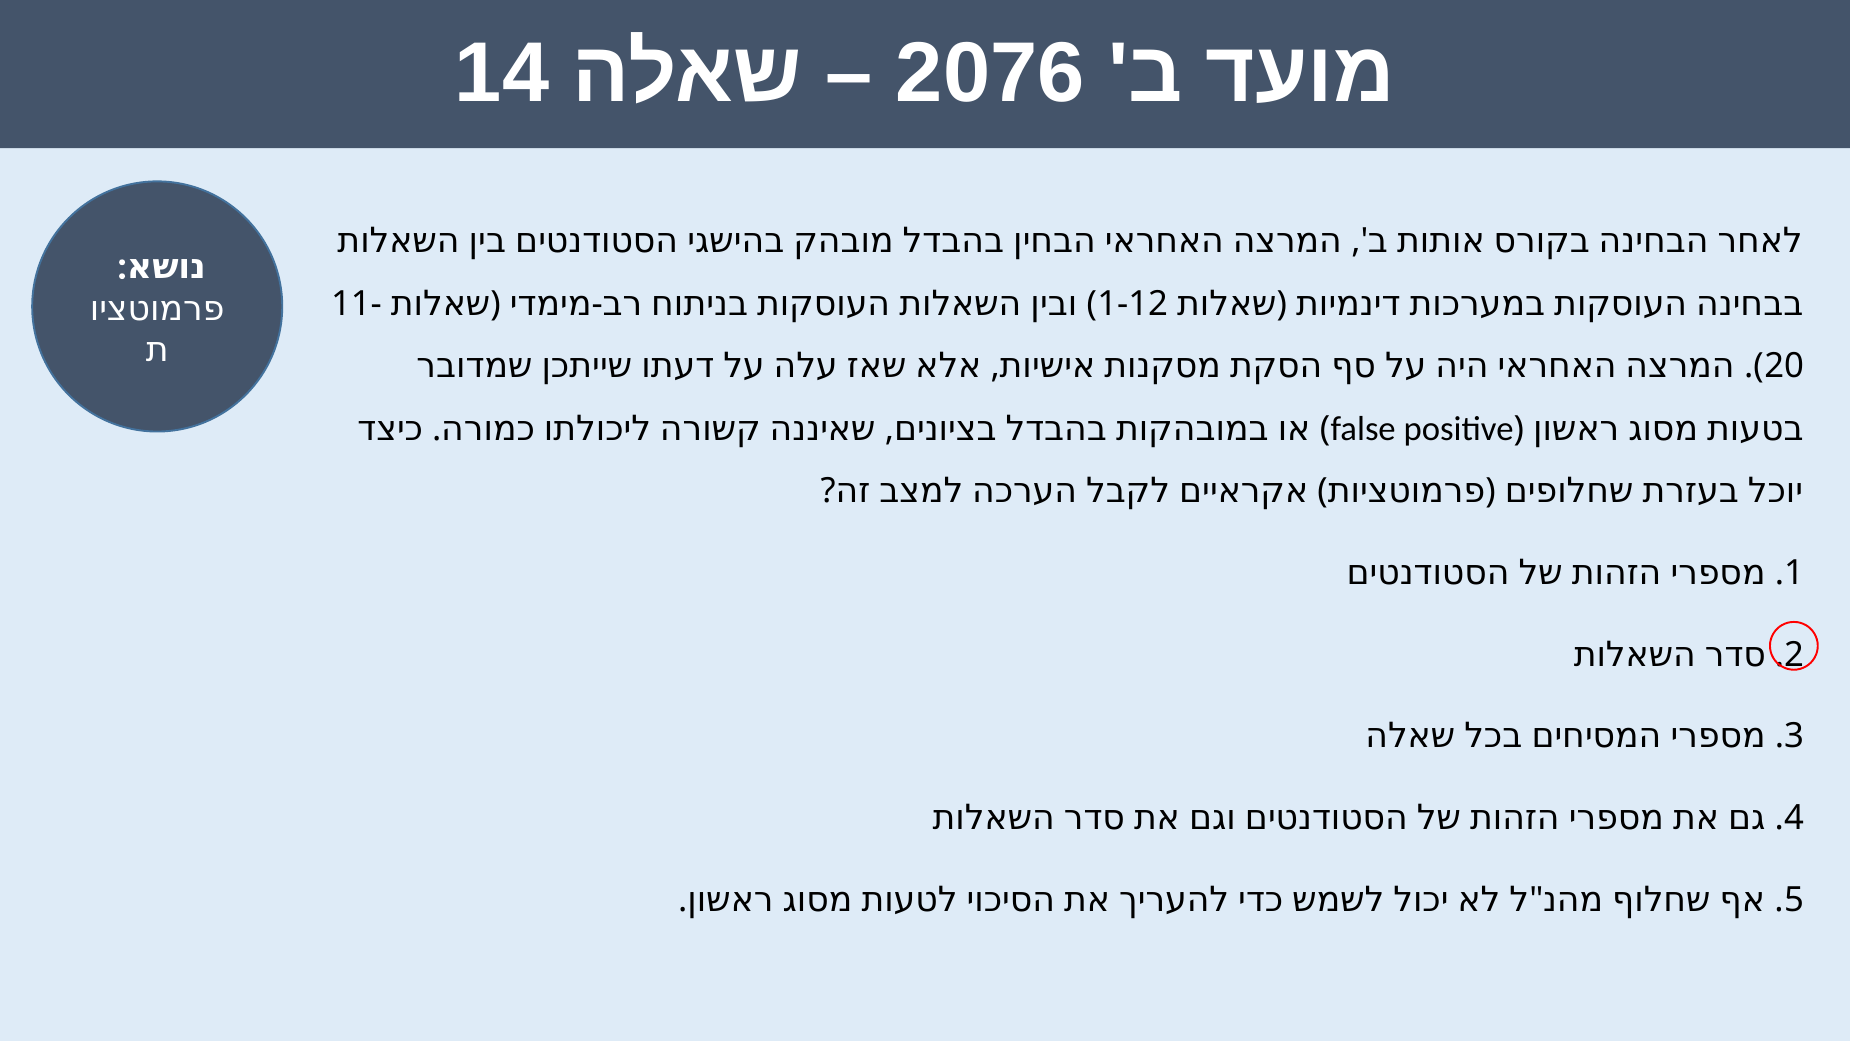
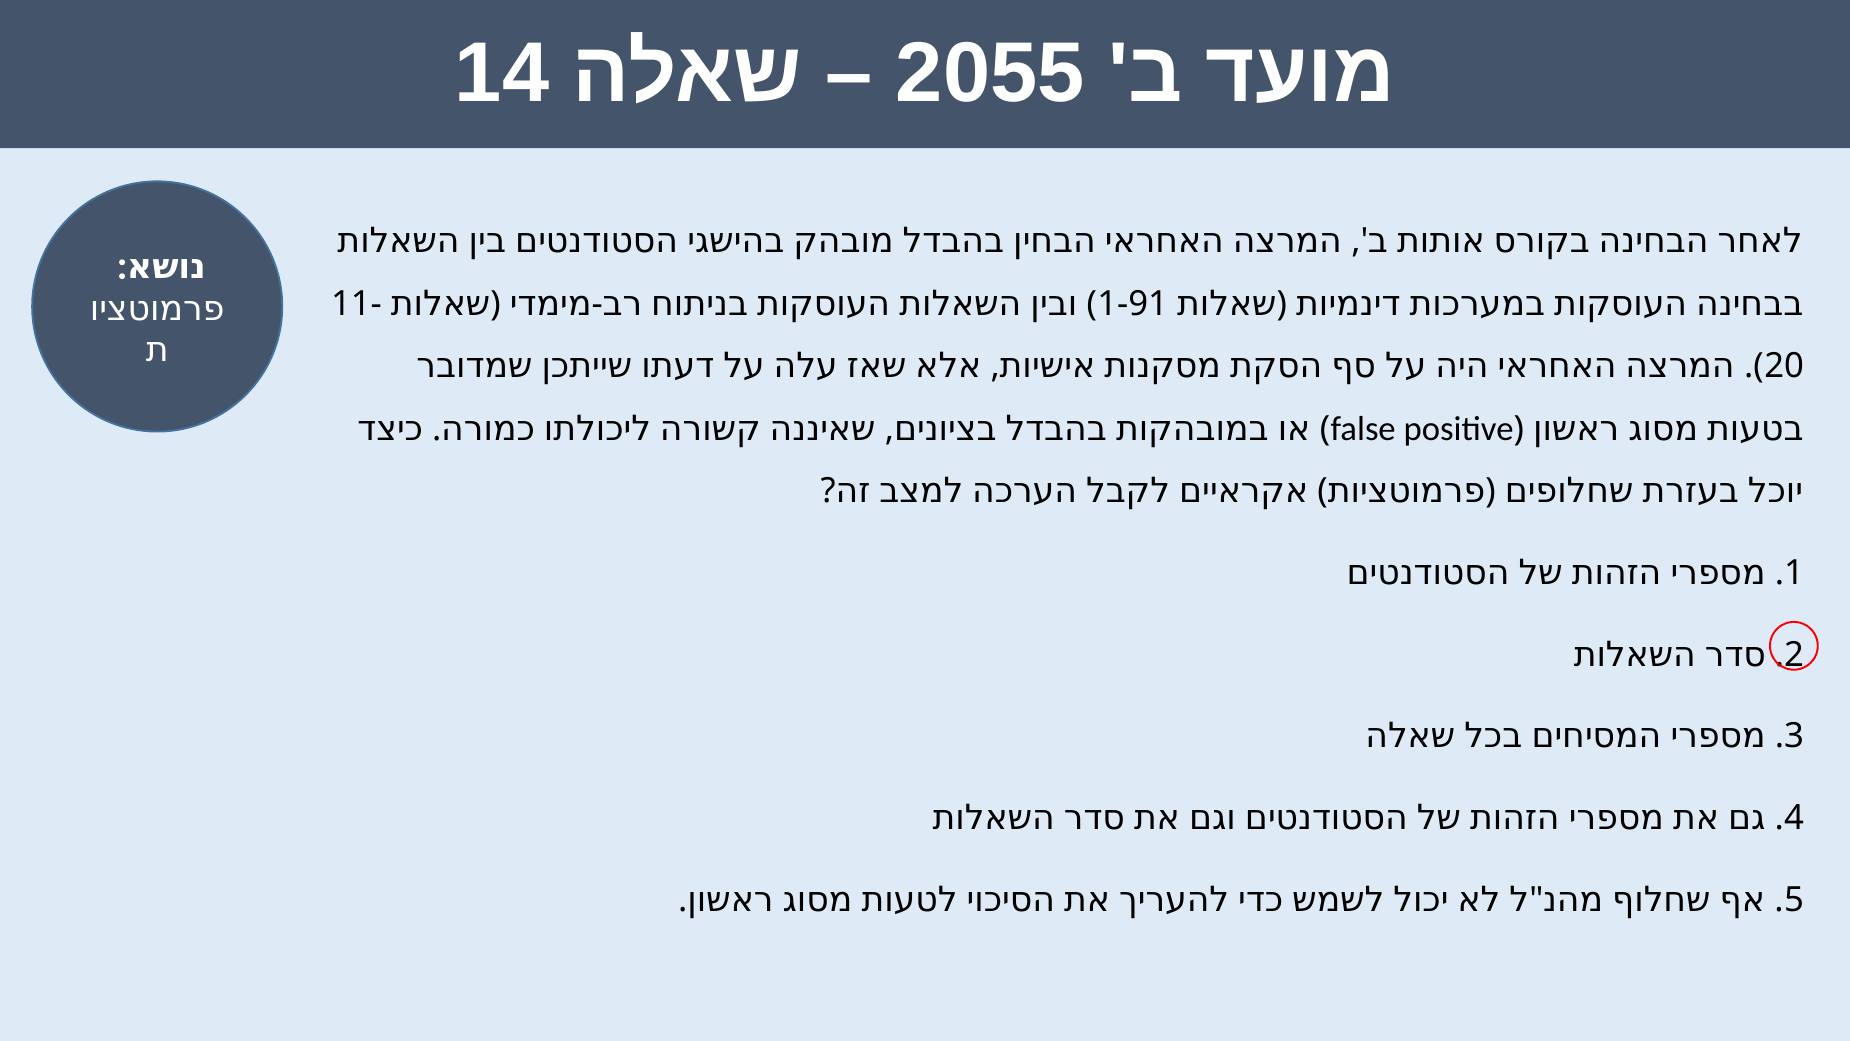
2076: 2076 -> 2055
1-12: 1-12 -> 1-91
